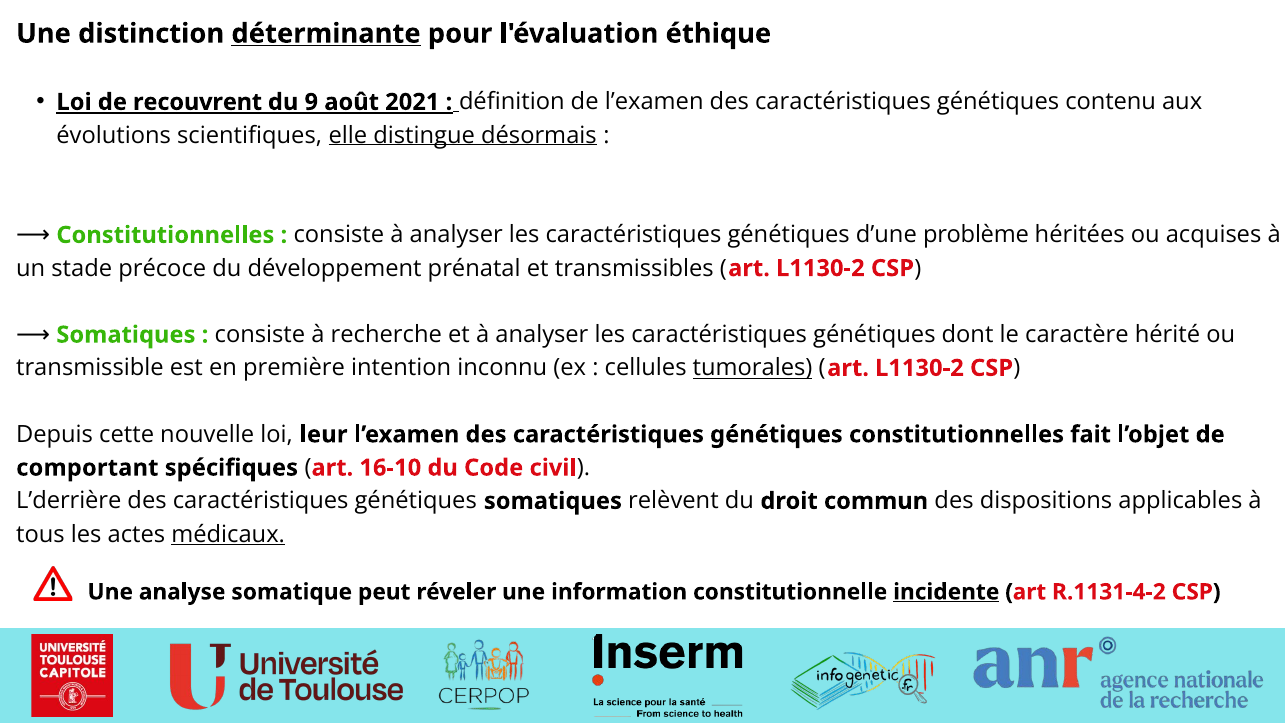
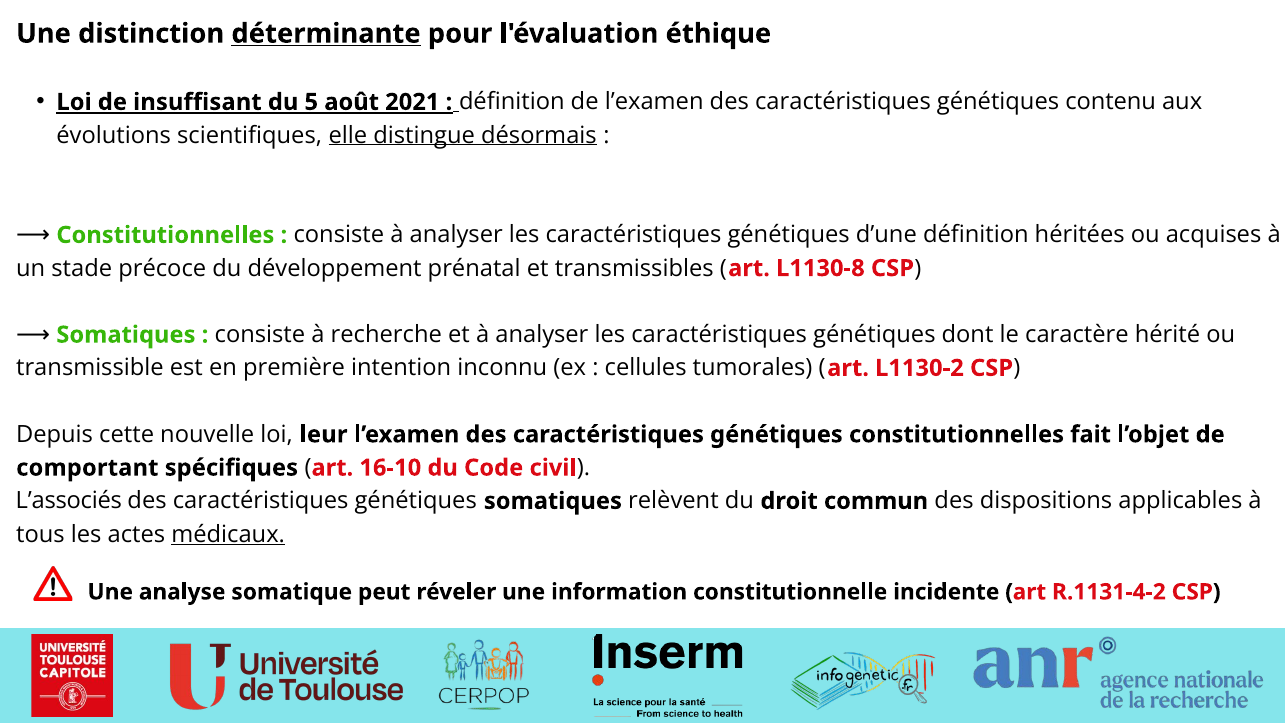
recouvrent: recouvrent -> insuffisant
9: 9 -> 5
d’une problème: problème -> définition
L1130-2 at (820, 268): L1130-2 -> L1130-8
tumorales underline: present -> none
L’derrière: L’derrière -> L’associés
incidente underline: present -> none
